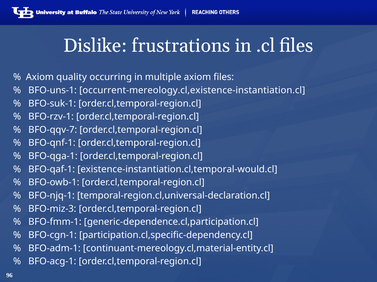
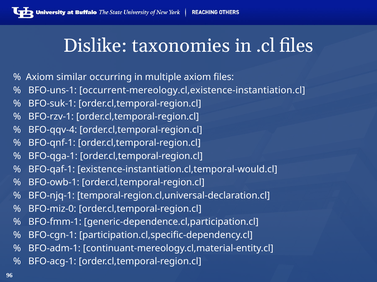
frustrations: frustrations -> taxonomies
quality: quality -> similar
BFO-qqv-7: BFO-qqv-7 -> BFO-qqv-4
BFO-miz-3: BFO-miz-3 -> BFO-miz-0
